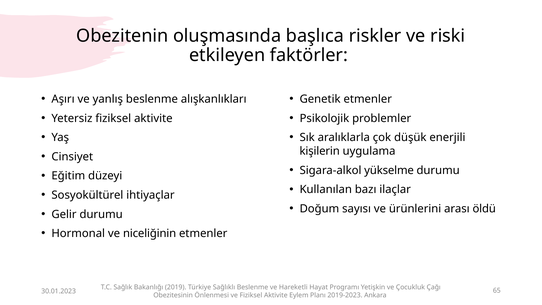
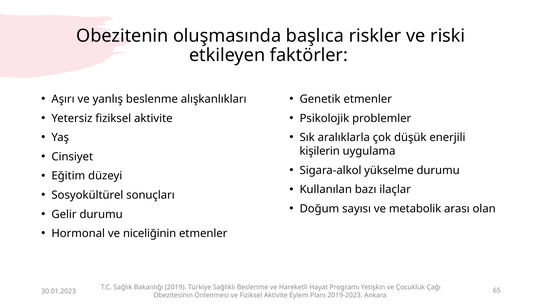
ihtiyaçlar: ihtiyaçlar -> sonuçları
ürünlerini: ürünlerini -> metabolik
öldü: öldü -> olan
